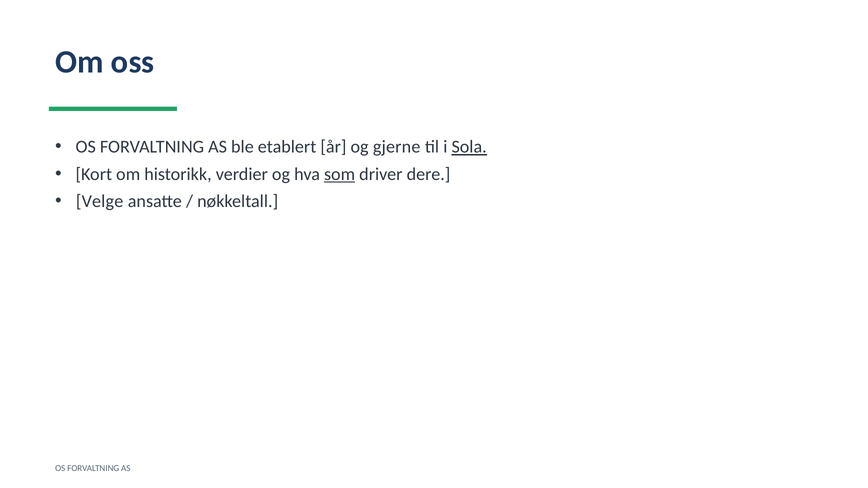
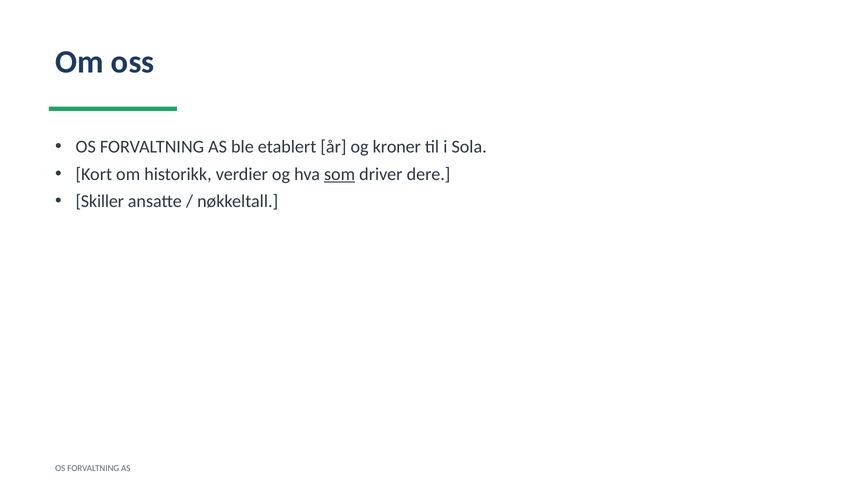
gjerne: gjerne -> kroner
Sola underline: present -> none
Velge: Velge -> Skiller
